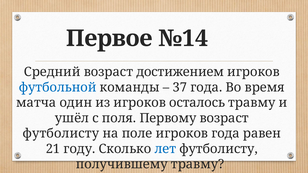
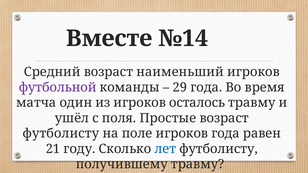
Первое: Первое -> Вместе
достижением: достижением -> наименьший
футбольной colour: blue -> purple
37: 37 -> 29
Первому: Первому -> Простые
